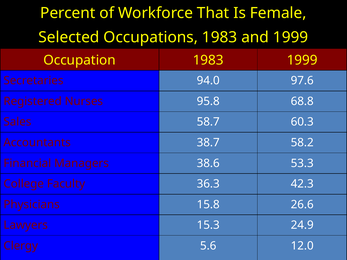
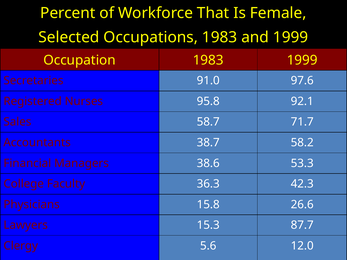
94.0: 94.0 -> 91.0
68.8: 68.8 -> 92.1
60.3: 60.3 -> 71.7
24.9: 24.9 -> 87.7
